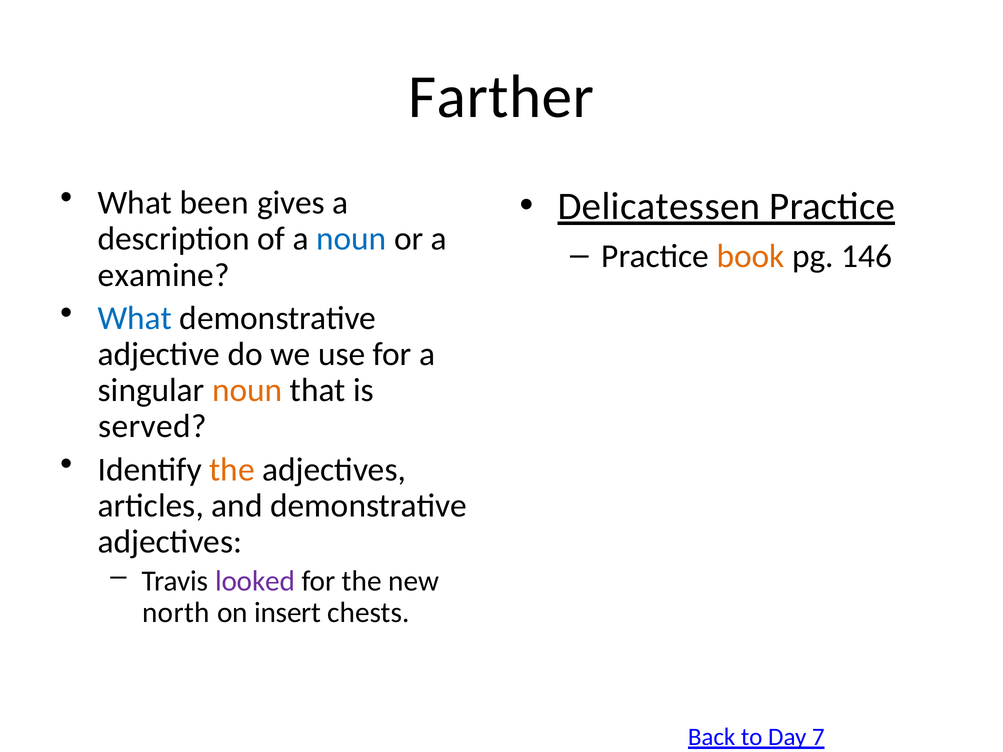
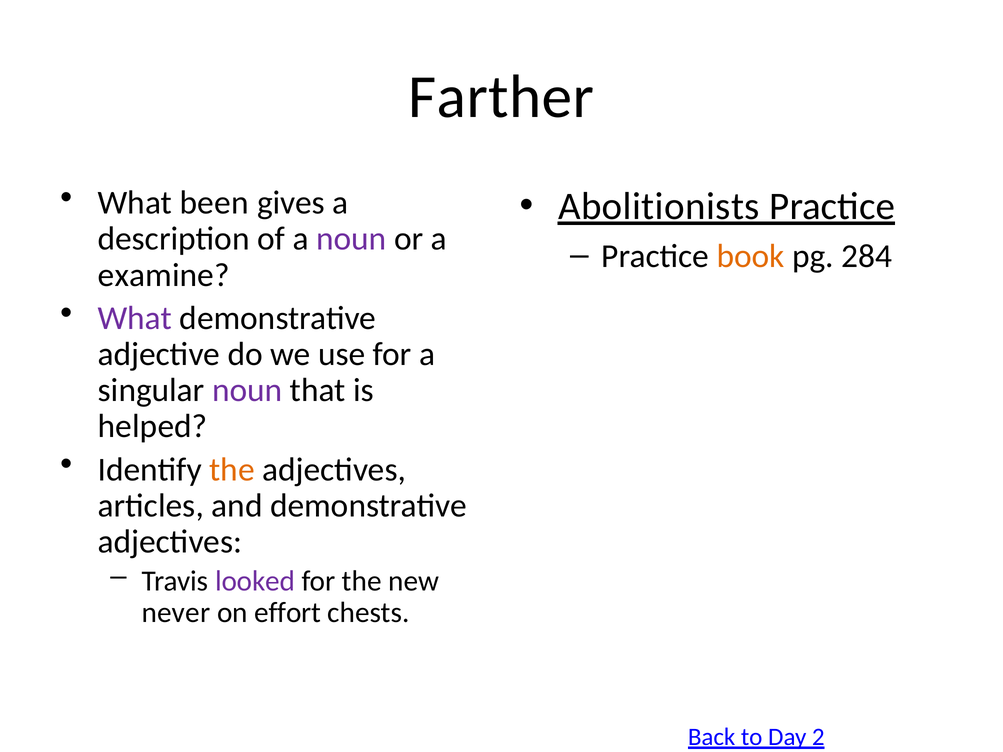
Delicatessen: Delicatessen -> Abolitionists
noun at (351, 239) colour: blue -> purple
146: 146 -> 284
What at (135, 318) colour: blue -> purple
noun at (247, 390) colour: orange -> purple
served: served -> helped
north: north -> never
insert: insert -> effort
7: 7 -> 2
